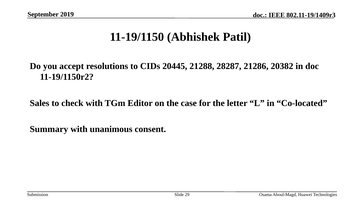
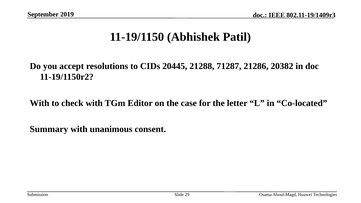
28287: 28287 -> 71287
Sales at (40, 103): Sales -> With
